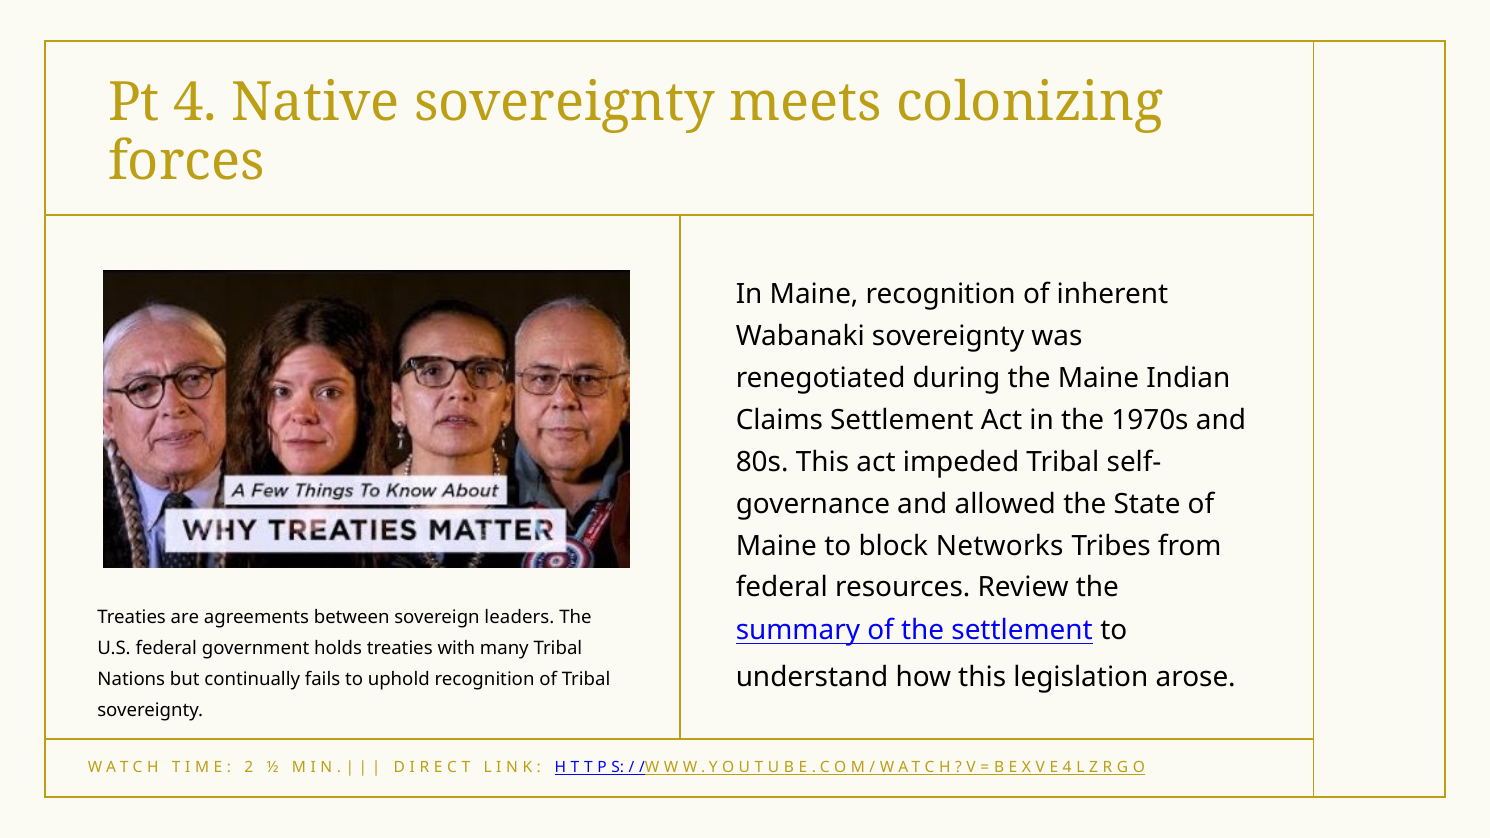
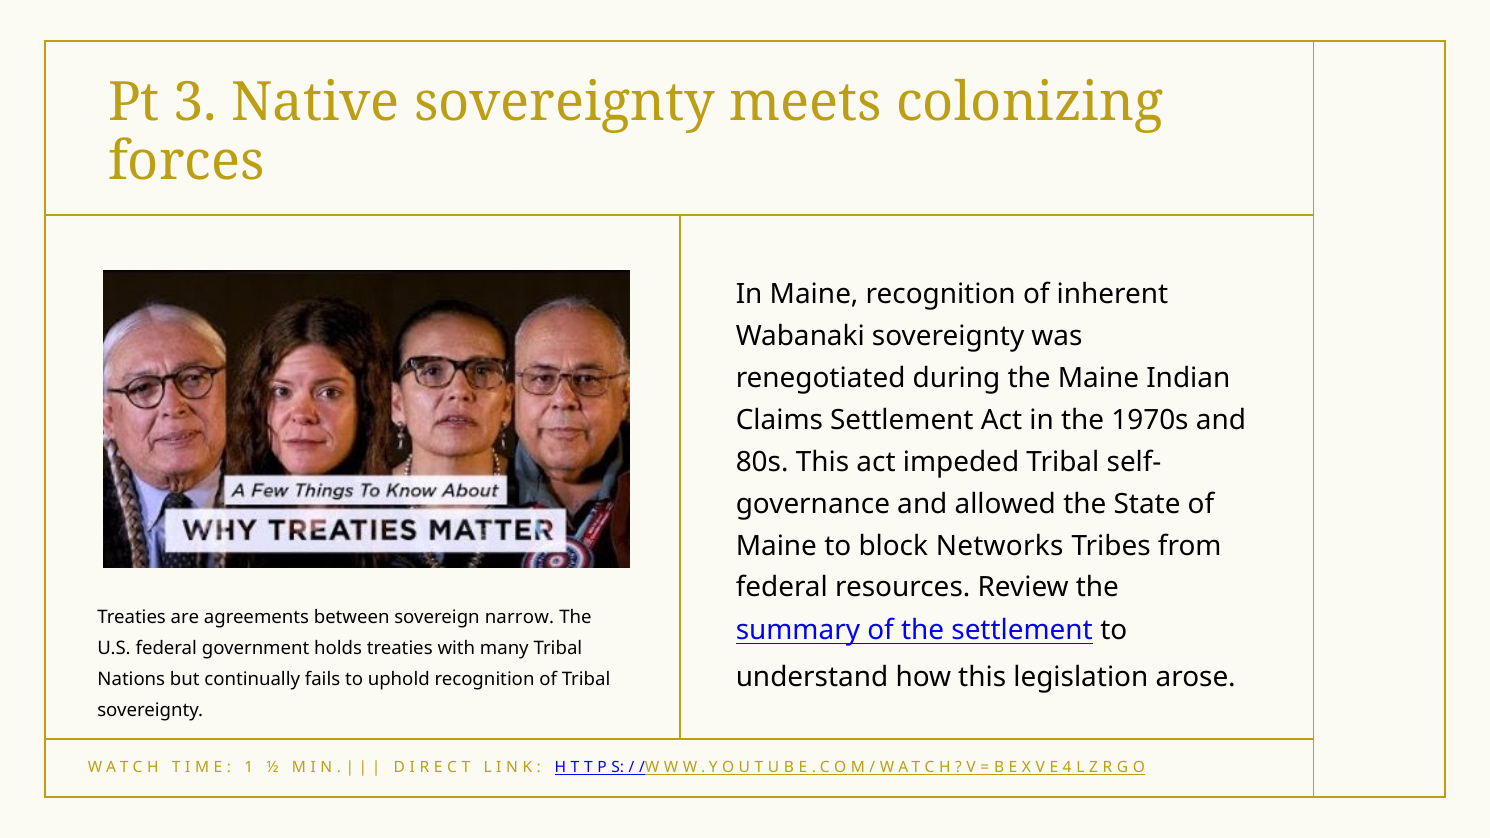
Pt 4: 4 -> 3
leaders: leaders -> narrow
2: 2 -> 1
